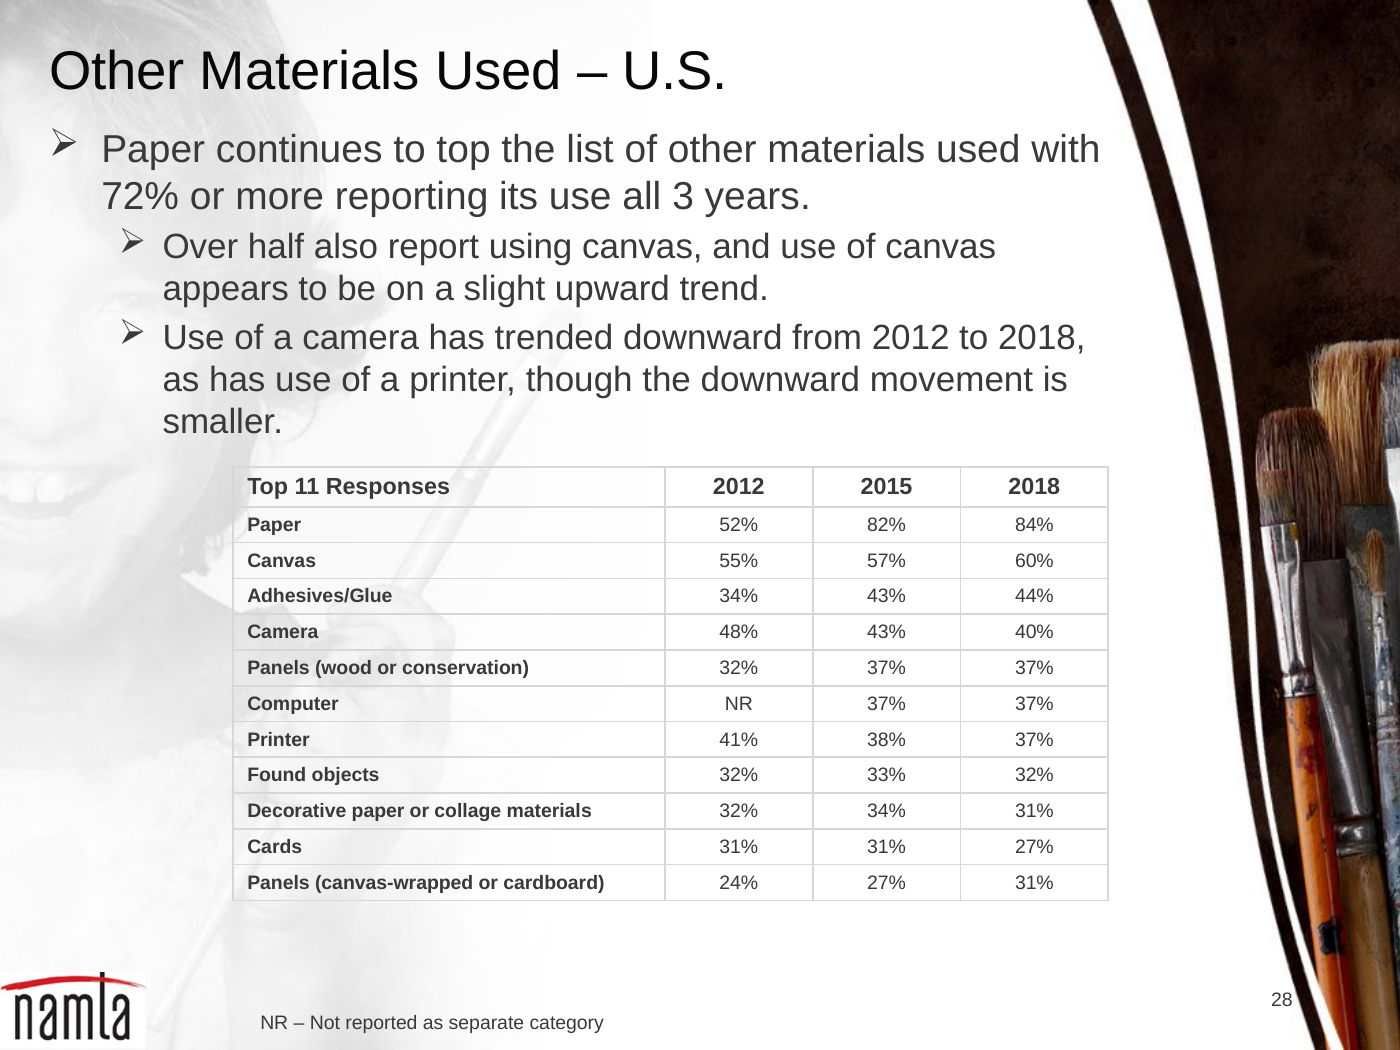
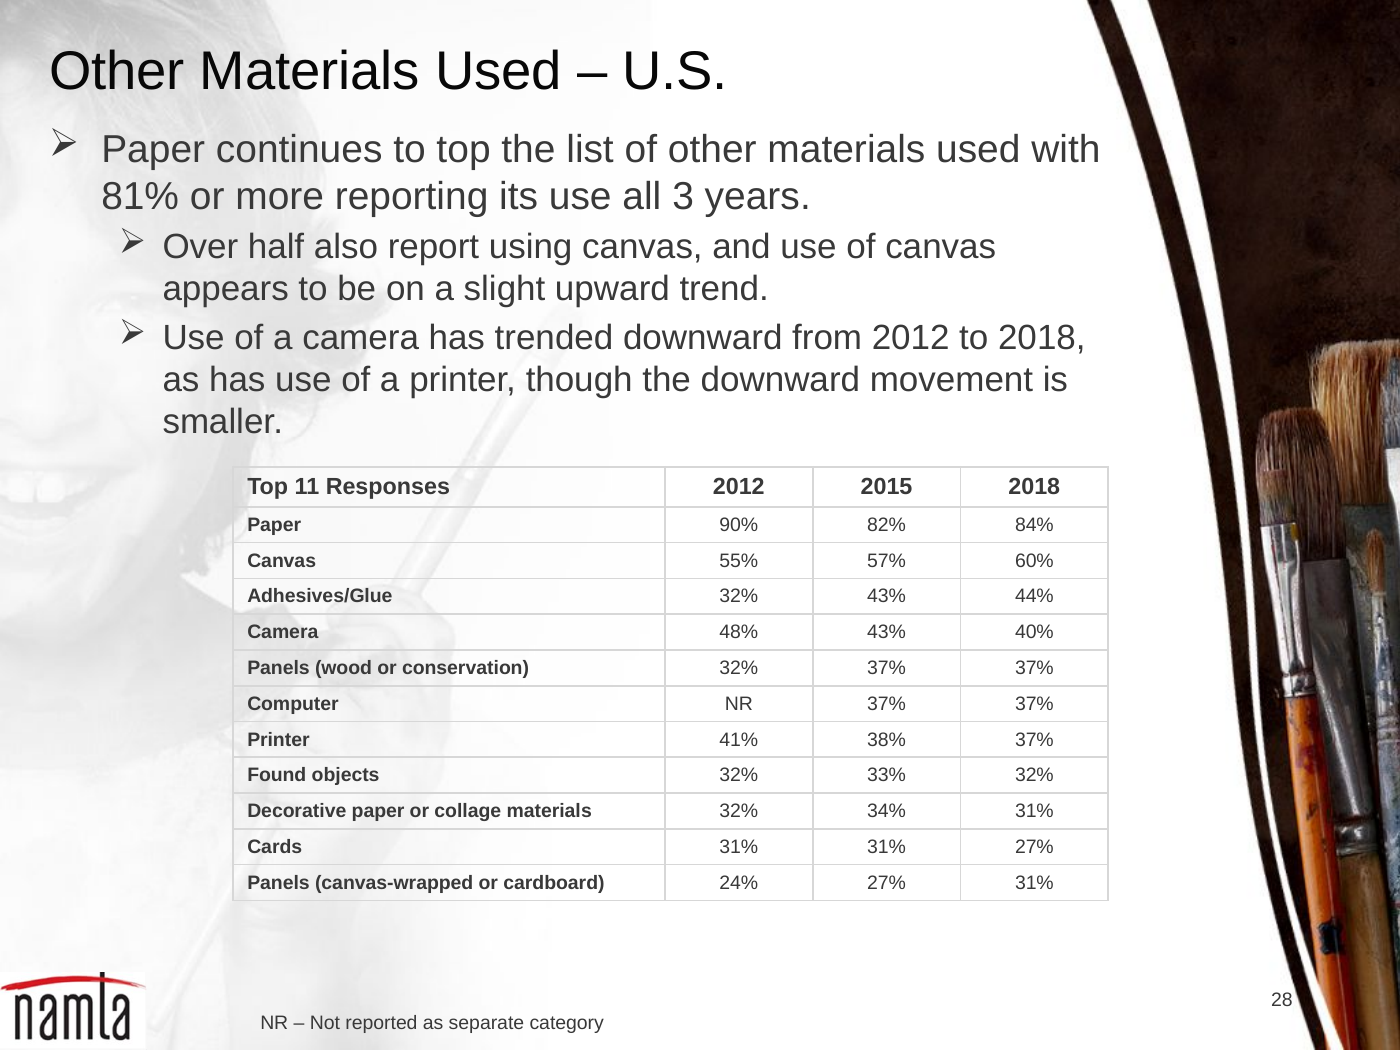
72%: 72% -> 81%
52%: 52% -> 90%
Adhesives/Glue 34%: 34% -> 32%
